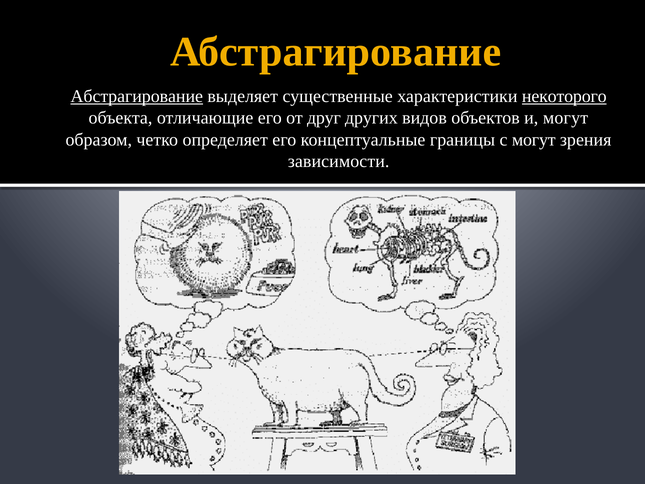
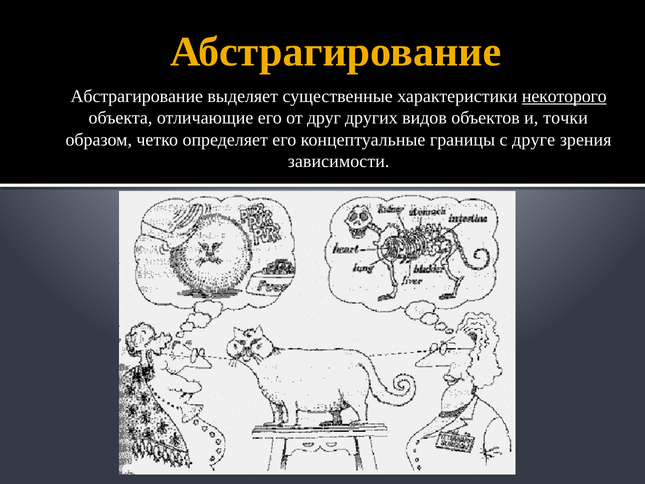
Абстрагирование at (137, 96) underline: present -> none
и могут: могут -> точки
с могут: могут -> друге
